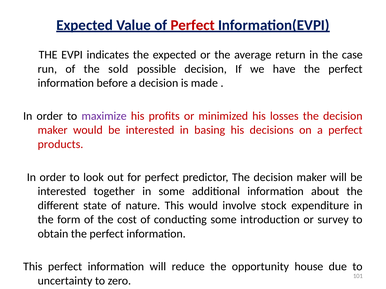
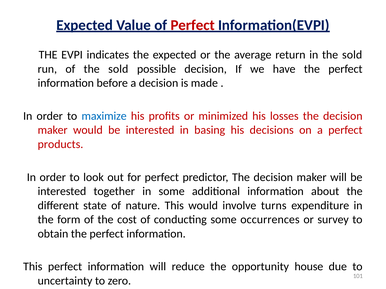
in the case: case -> sold
maximize colour: purple -> blue
stock: stock -> turns
introduction: introduction -> occurrences
